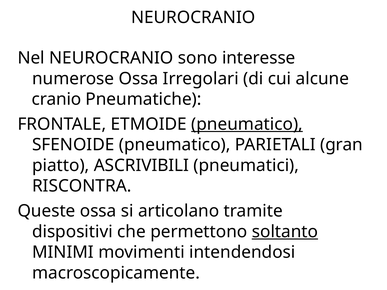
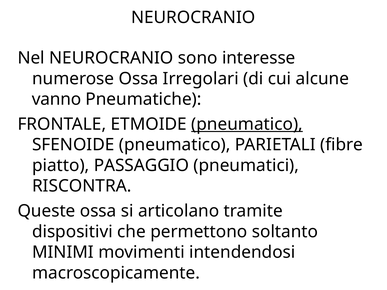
cranio: cranio -> vanno
gran: gran -> fibre
ASCRIVIBILI: ASCRIVIBILI -> PASSAGGIO
soltanto underline: present -> none
